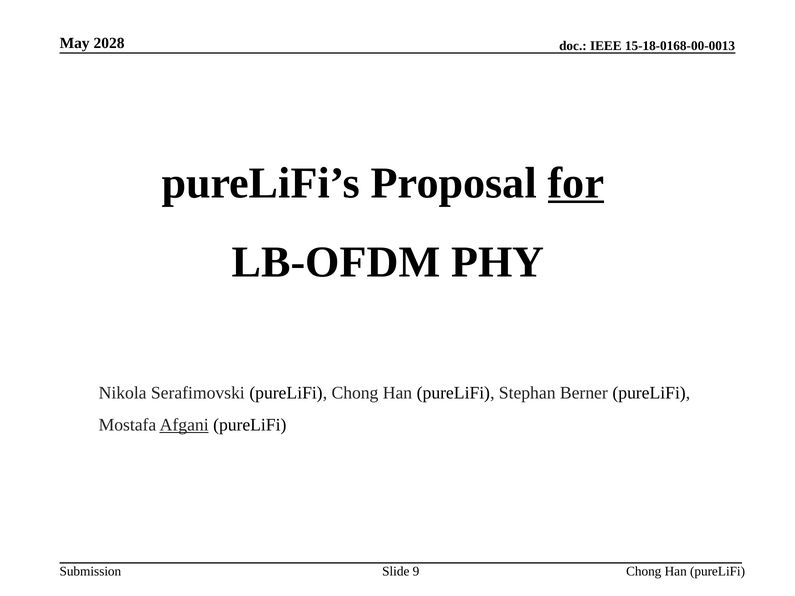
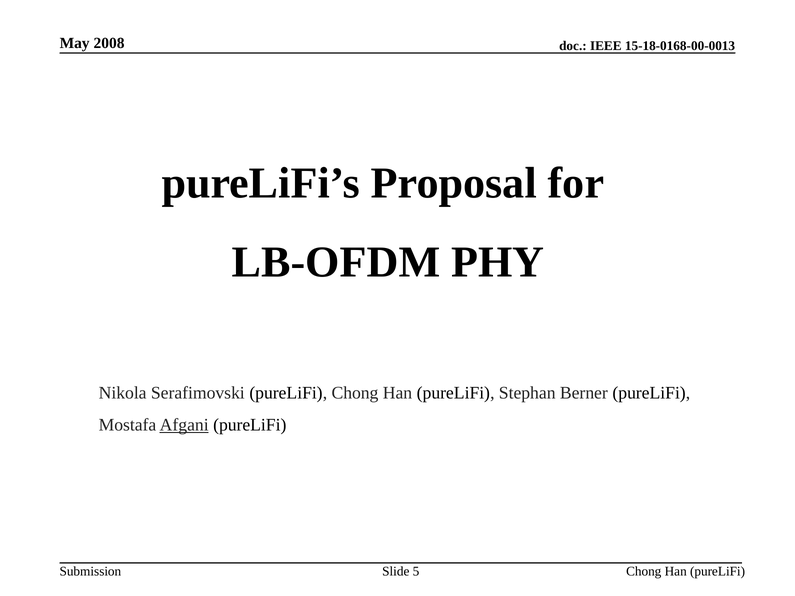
2028: 2028 -> 2008
for underline: present -> none
9: 9 -> 5
